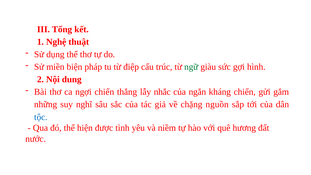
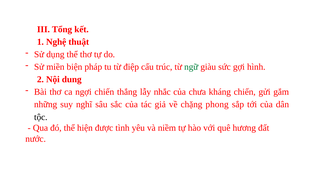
ngắn: ngắn -> chưa
nguồn: nguồn -> phong
tộc colour: blue -> black
